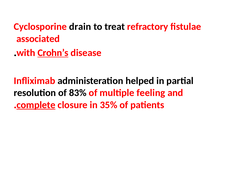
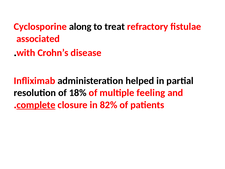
drain: drain -> along
Crohn’s underline: present -> none
83%: 83% -> 18%
35%: 35% -> 82%
